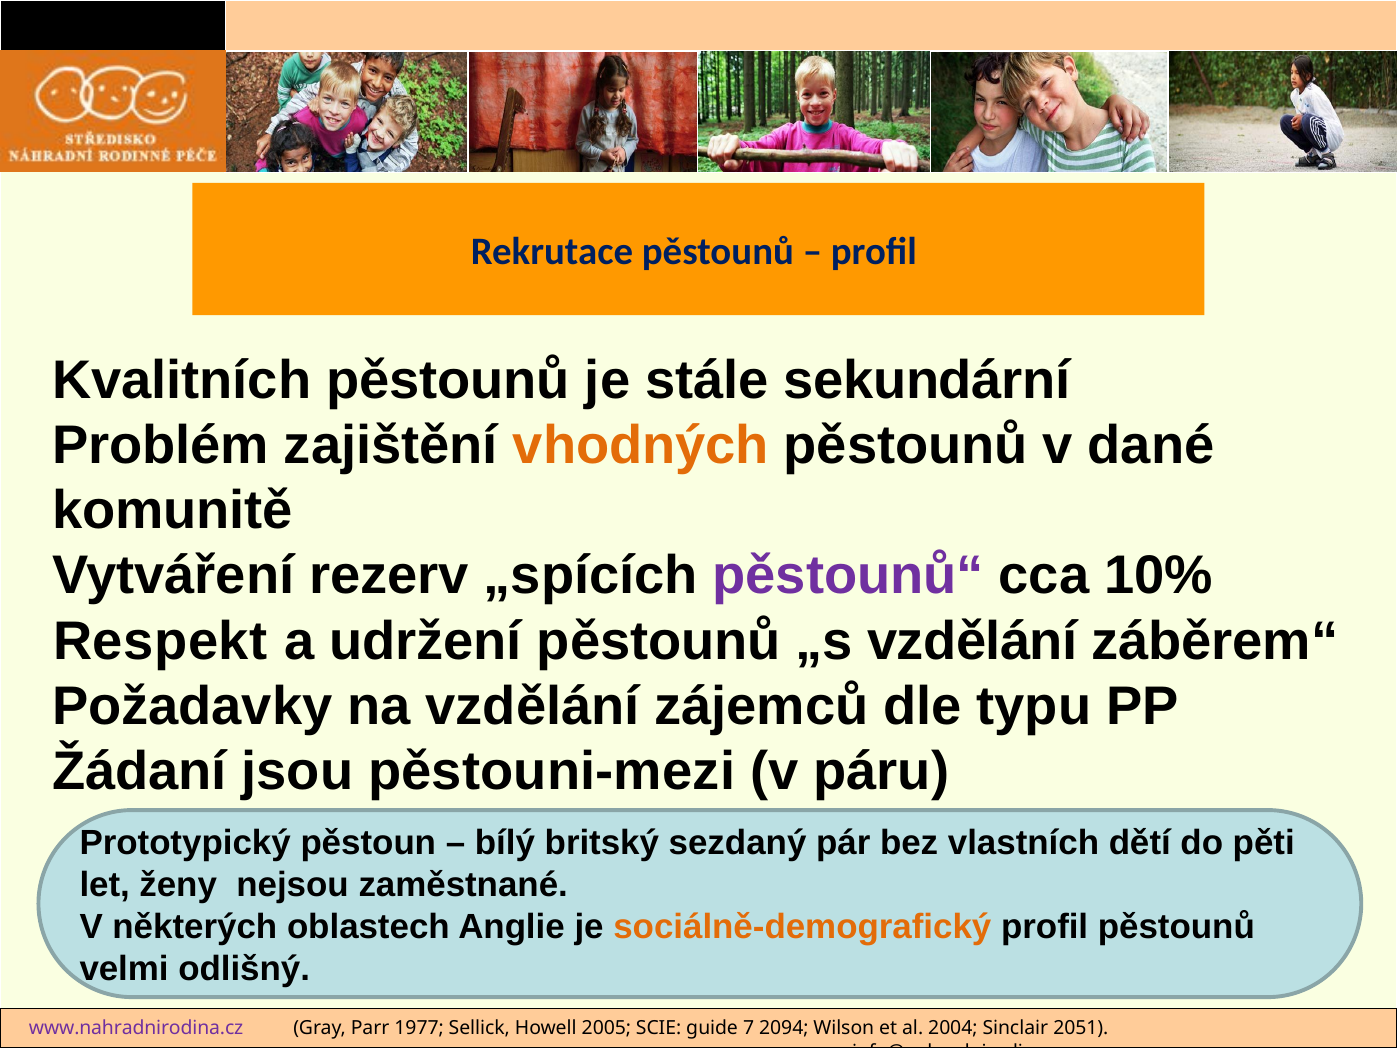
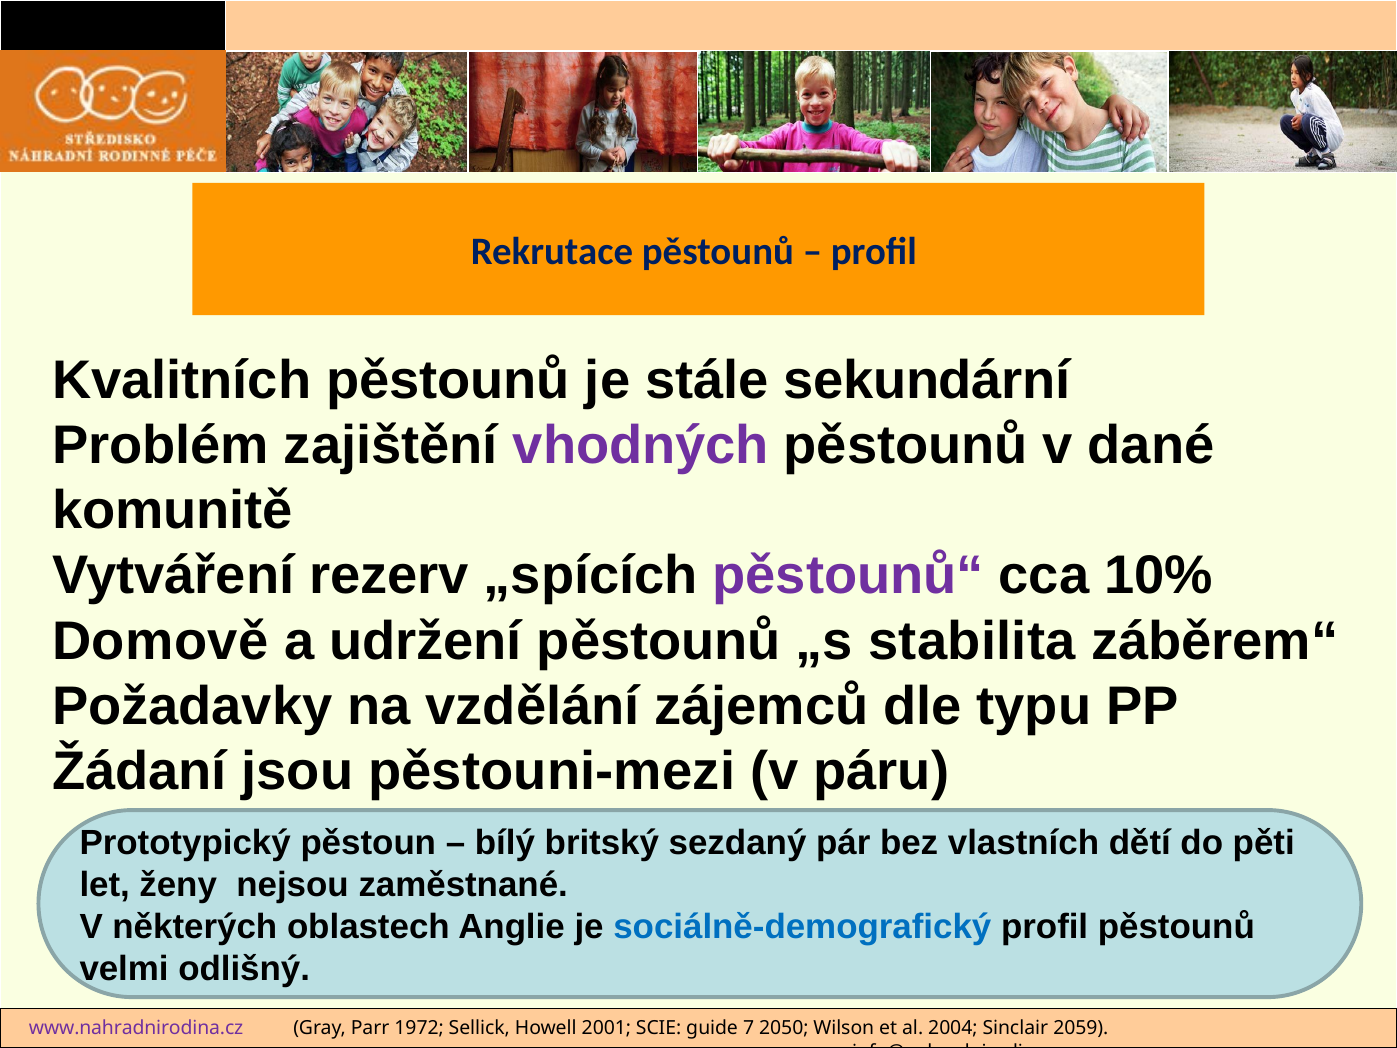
vhodných colour: orange -> purple
Respekt: Respekt -> Domově
„s vzdělání: vzdělání -> stabilita
sociálně-demografický colour: orange -> blue
1977: 1977 -> 1972
2005: 2005 -> 2001
2094: 2094 -> 2050
2051: 2051 -> 2059
